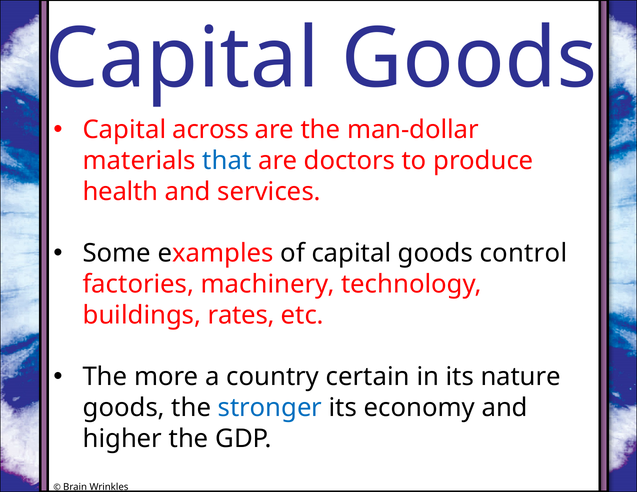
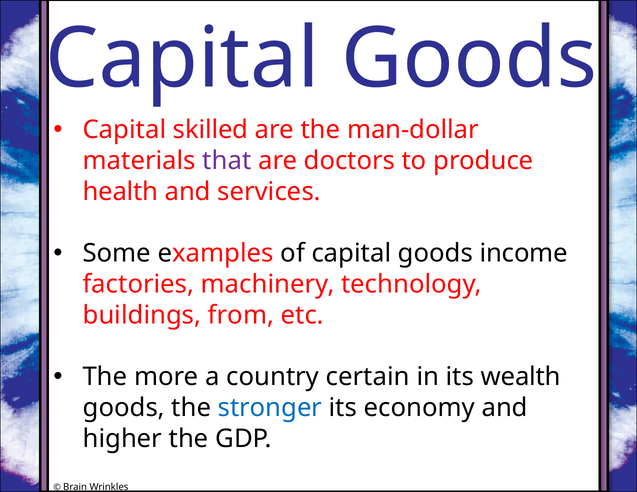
across: across -> skilled
that colour: blue -> purple
control: control -> income
rates: rates -> from
nature: nature -> wealth
